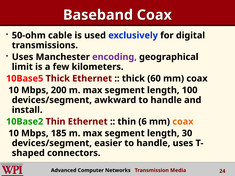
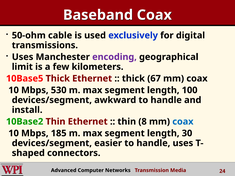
60: 60 -> 67
200: 200 -> 530
6: 6 -> 8
coax at (183, 122) colour: orange -> blue
